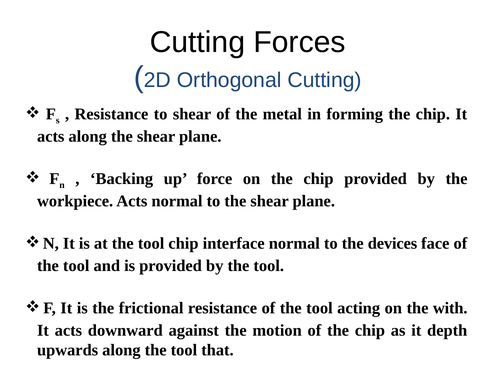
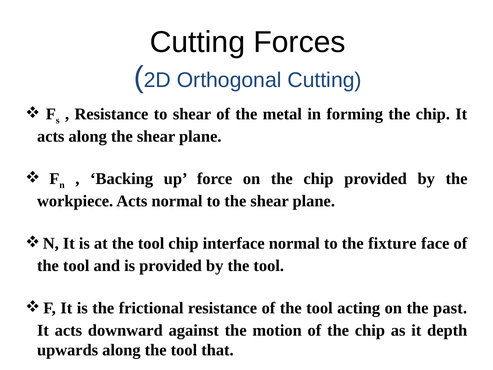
devices: devices -> fixture
with: with -> past
